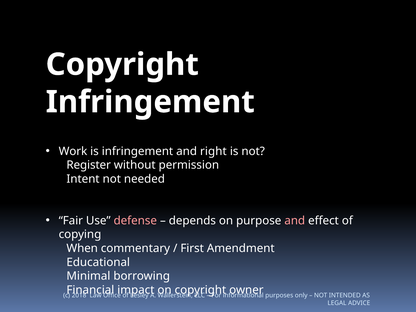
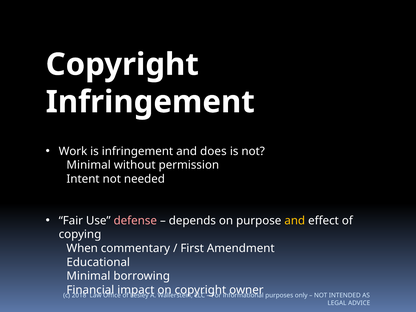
right: right -> does
Register at (89, 165): Register -> Minimal
and at (295, 221) colour: pink -> yellow
